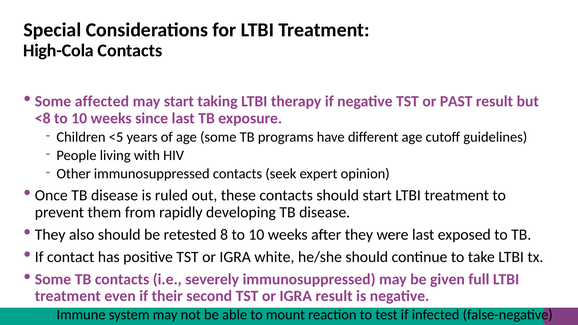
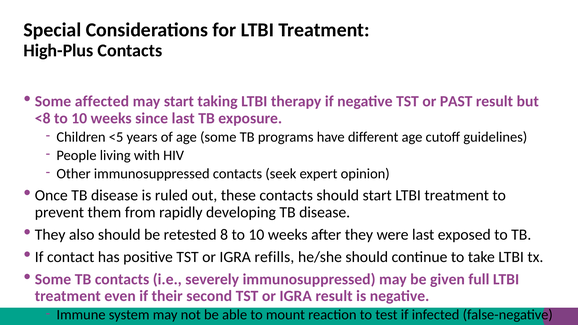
High-Cola: High-Cola -> High-Plus
white: white -> refills
